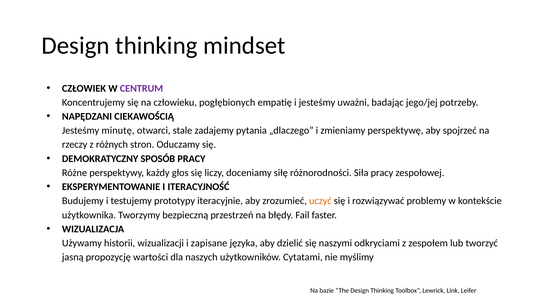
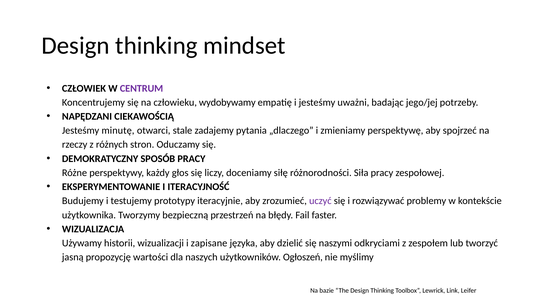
pogłębionych: pogłębionych -> wydobywamy
uczyć colour: orange -> purple
Cytatami: Cytatami -> Ogłoszeń
